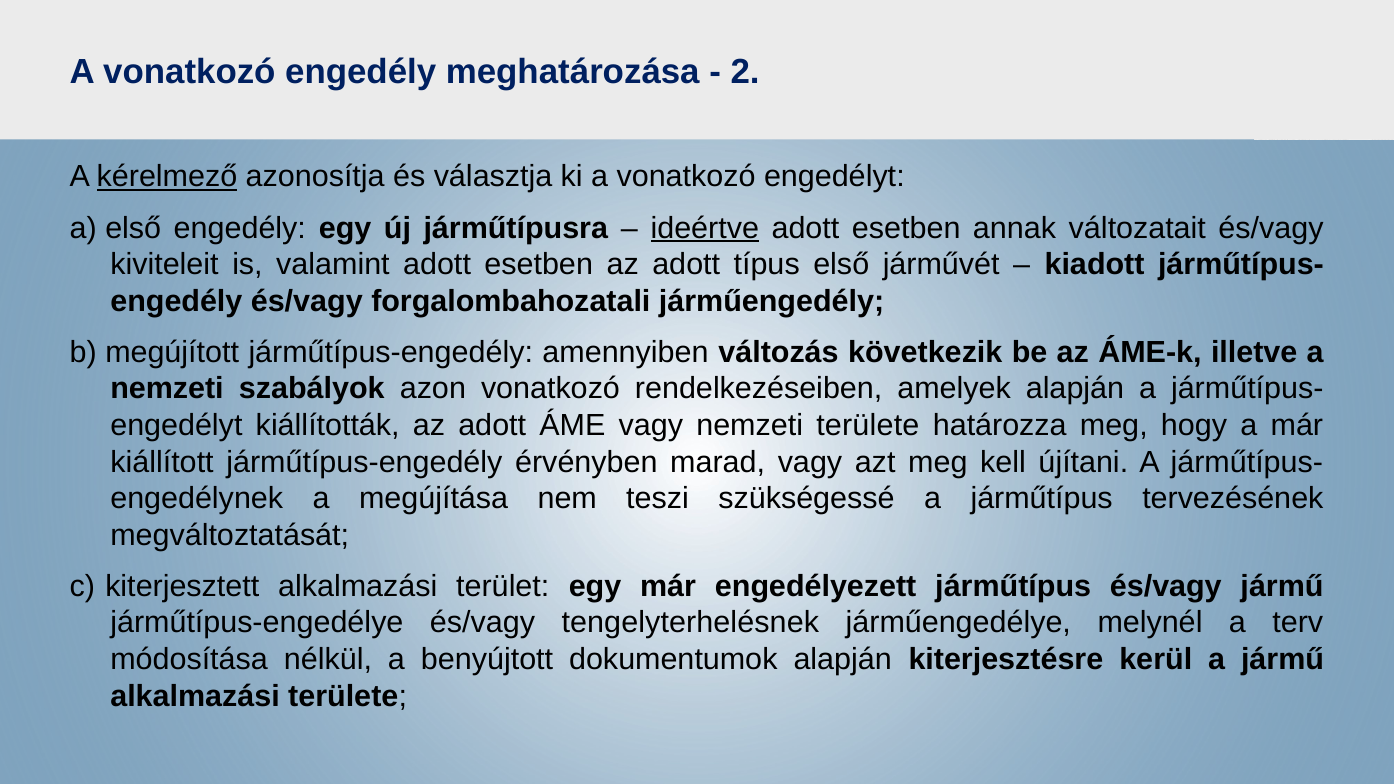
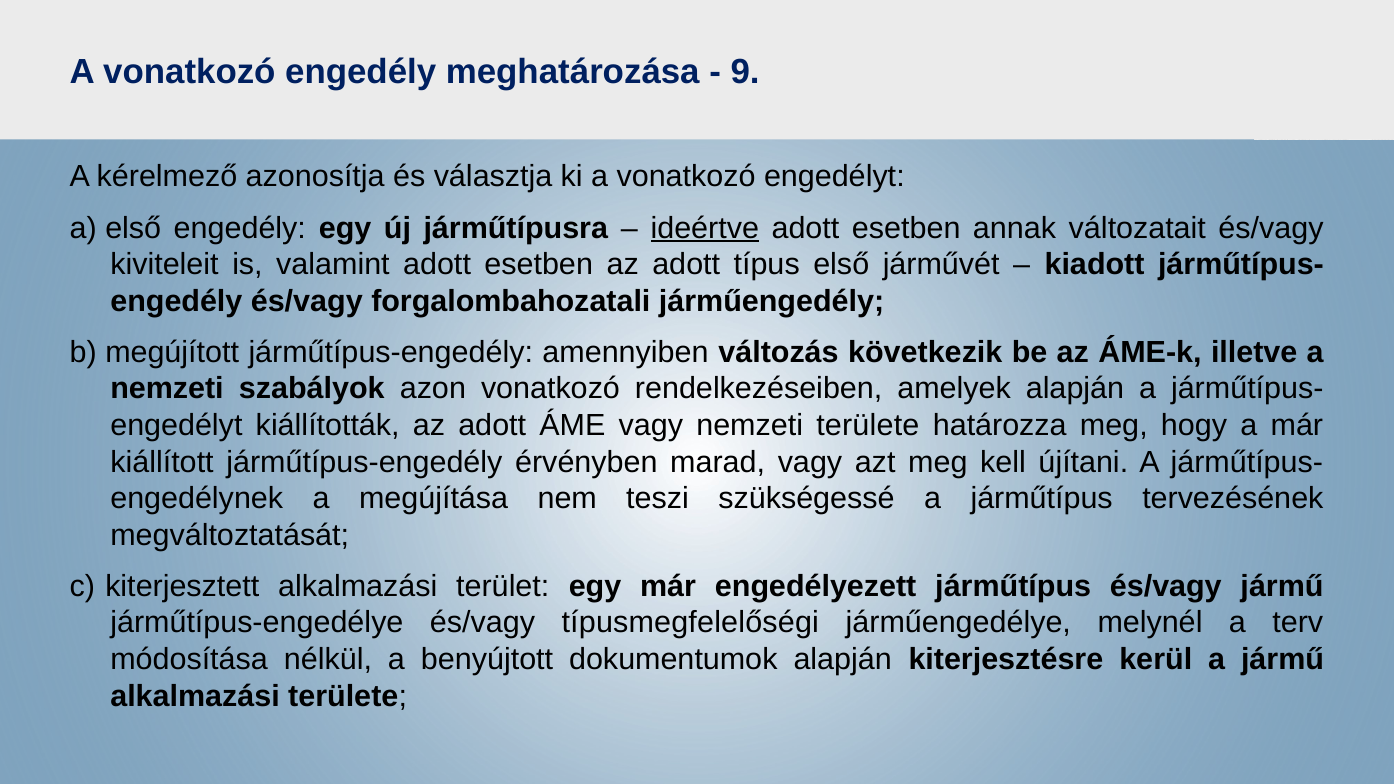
2: 2 -> 9
kérelmező underline: present -> none
tengelyterhelésnek: tengelyterhelésnek -> típusmegfelelőségi
